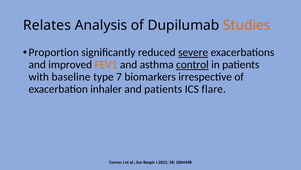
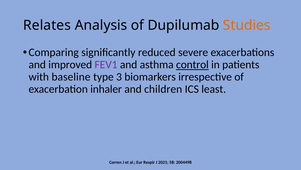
Proportion: Proportion -> Comparing
severe underline: present -> none
FEV1 colour: orange -> purple
7: 7 -> 3
and patients: patients -> children
flare: flare -> least
